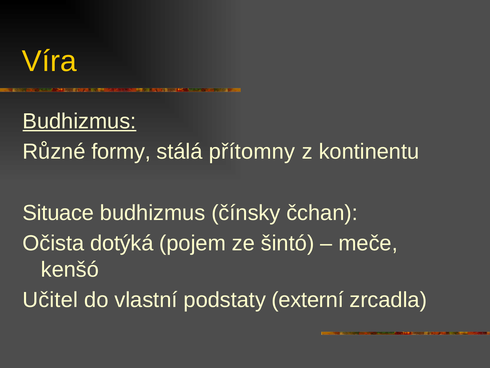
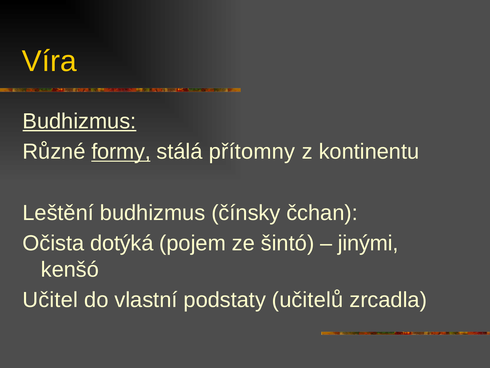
formy underline: none -> present
Situace: Situace -> Leštění
meče: meče -> jinými
externí: externí -> učitelů
